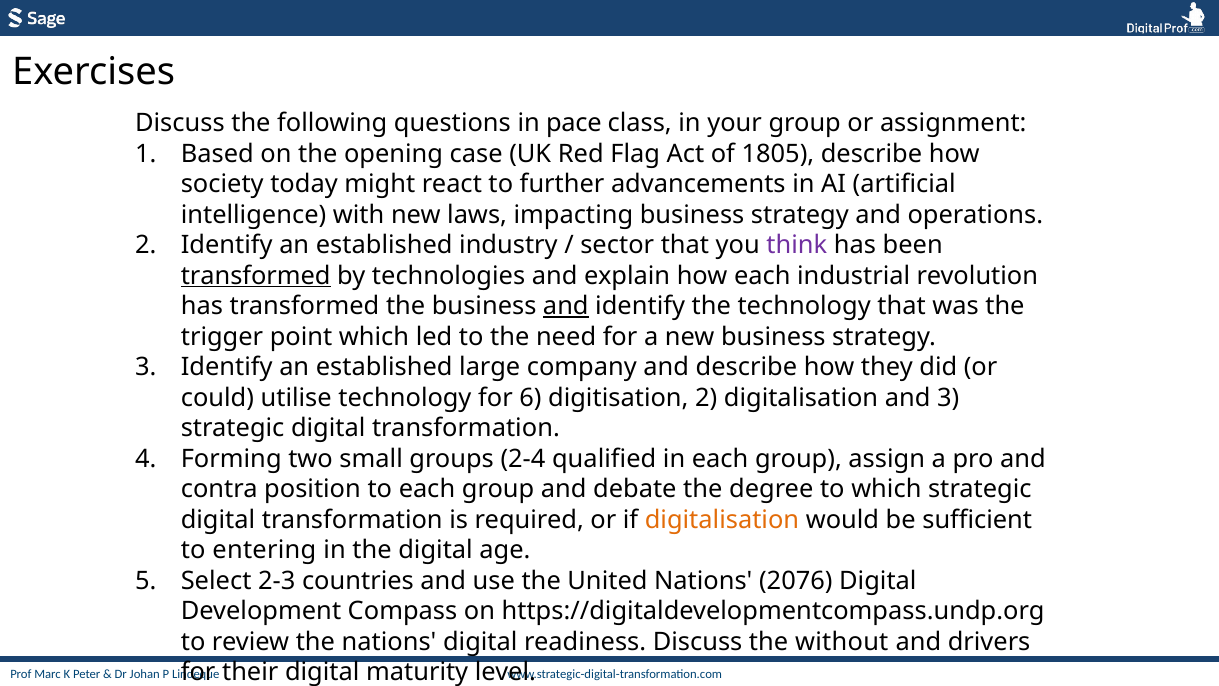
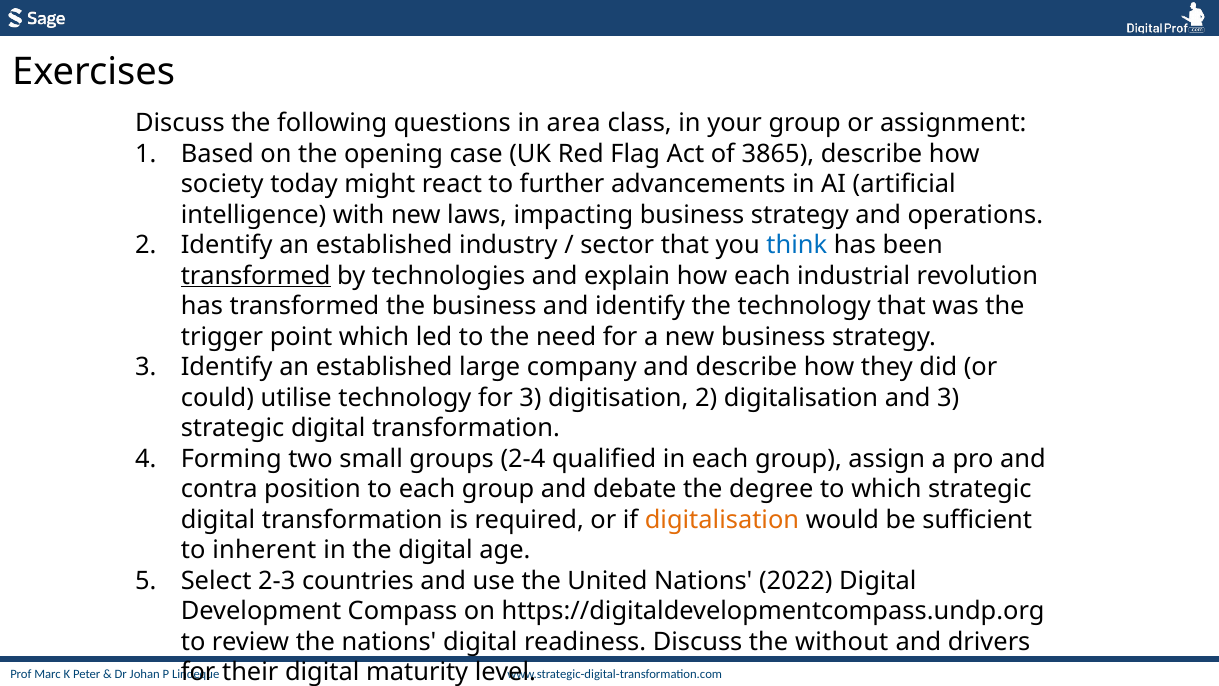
pace: pace -> area
1805: 1805 -> 3865
think colour: purple -> blue
and at (566, 306) underline: present -> none
for 6: 6 -> 3
entering: entering -> inherent
2076: 2076 -> 2022
